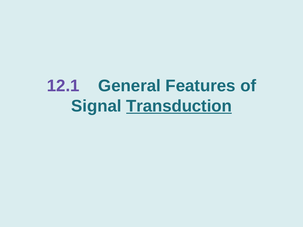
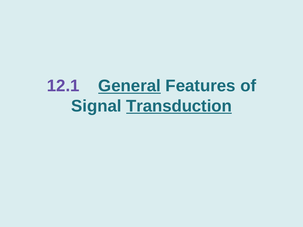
General underline: none -> present
